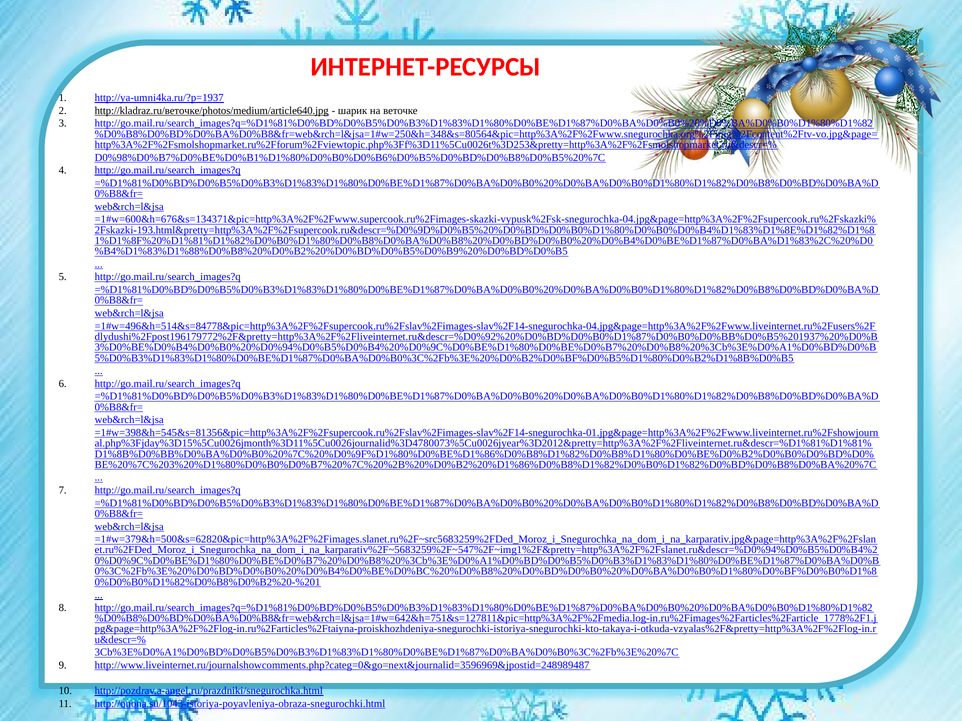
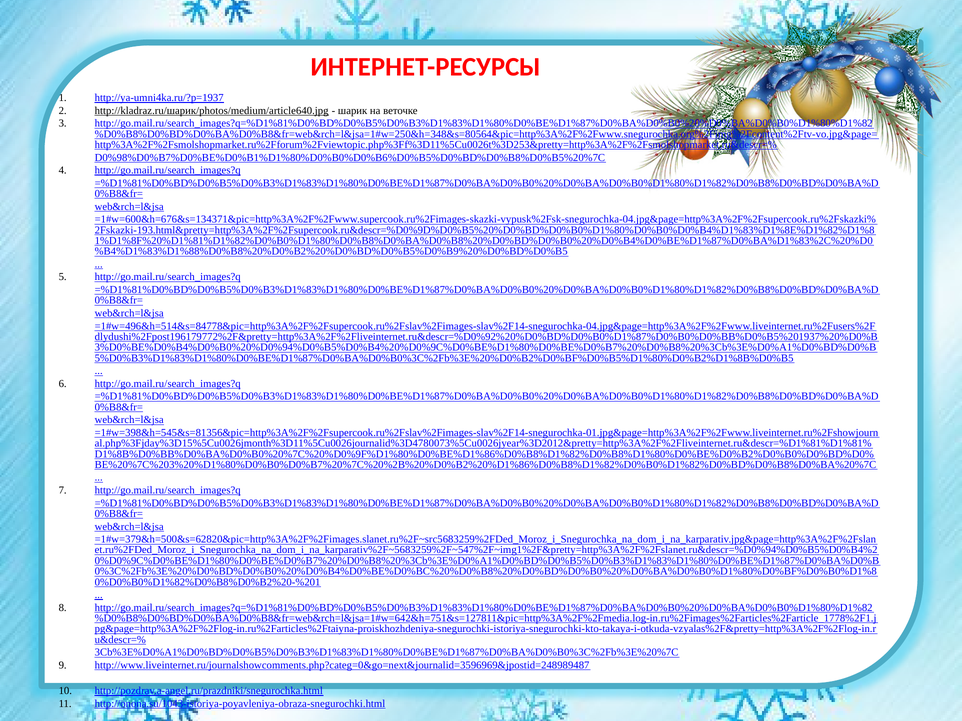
http://kladraz.ru/веточке/photos/medium/article640.jpg: http://kladraz.ru/веточке/photos/medium/article640.jpg -> http://kladraz.ru/шарик/photos/medium/article640.jpg
